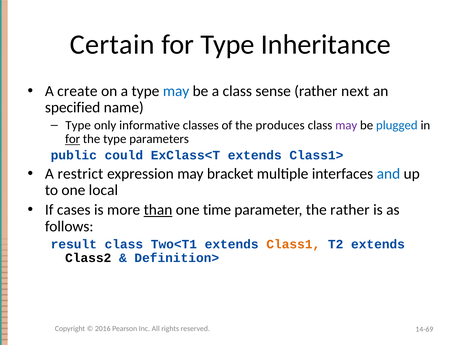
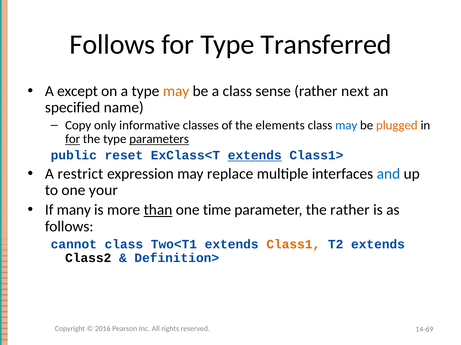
Certain at (112, 45): Certain -> Follows
Inheritance: Inheritance -> Transferred
create: create -> except
may at (176, 91) colour: blue -> orange
Type at (78, 126): Type -> Copy
produces: produces -> elements
may at (346, 126) colour: purple -> blue
plugged colour: blue -> orange
parameters underline: none -> present
could: could -> reset
extends at (255, 156) underline: none -> present
bracket: bracket -> replace
local: local -> your
cases: cases -> many
result: result -> cannot
